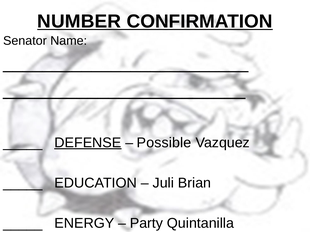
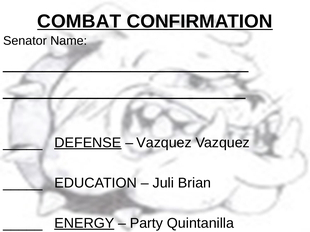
NUMBER: NUMBER -> COMBAT
Possible at (164, 143): Possible -> Vazquez
ENERGY underline: none -> present
